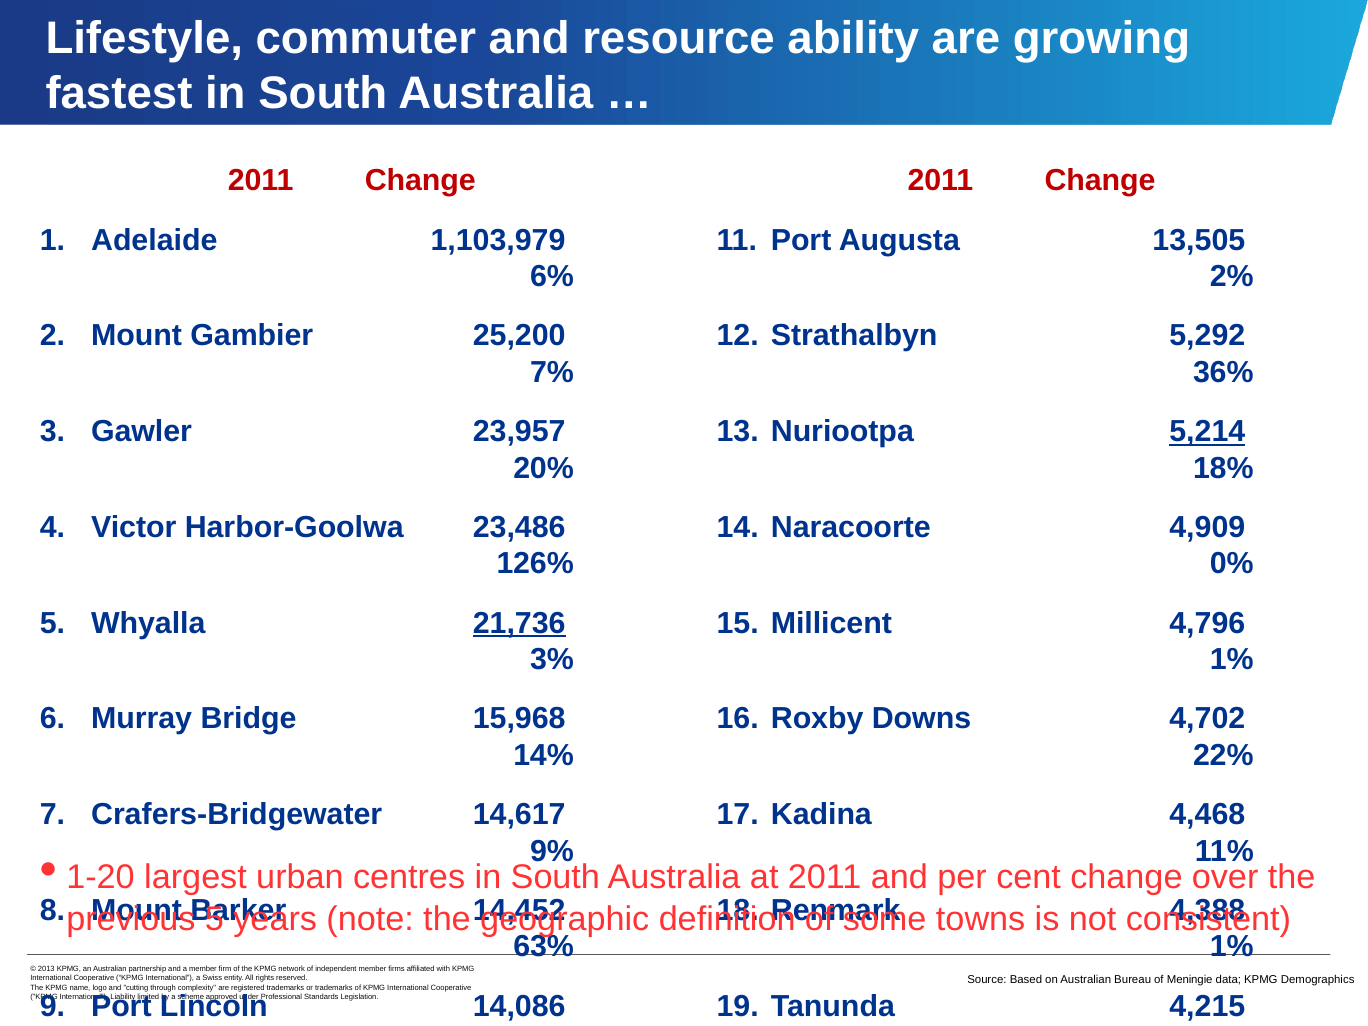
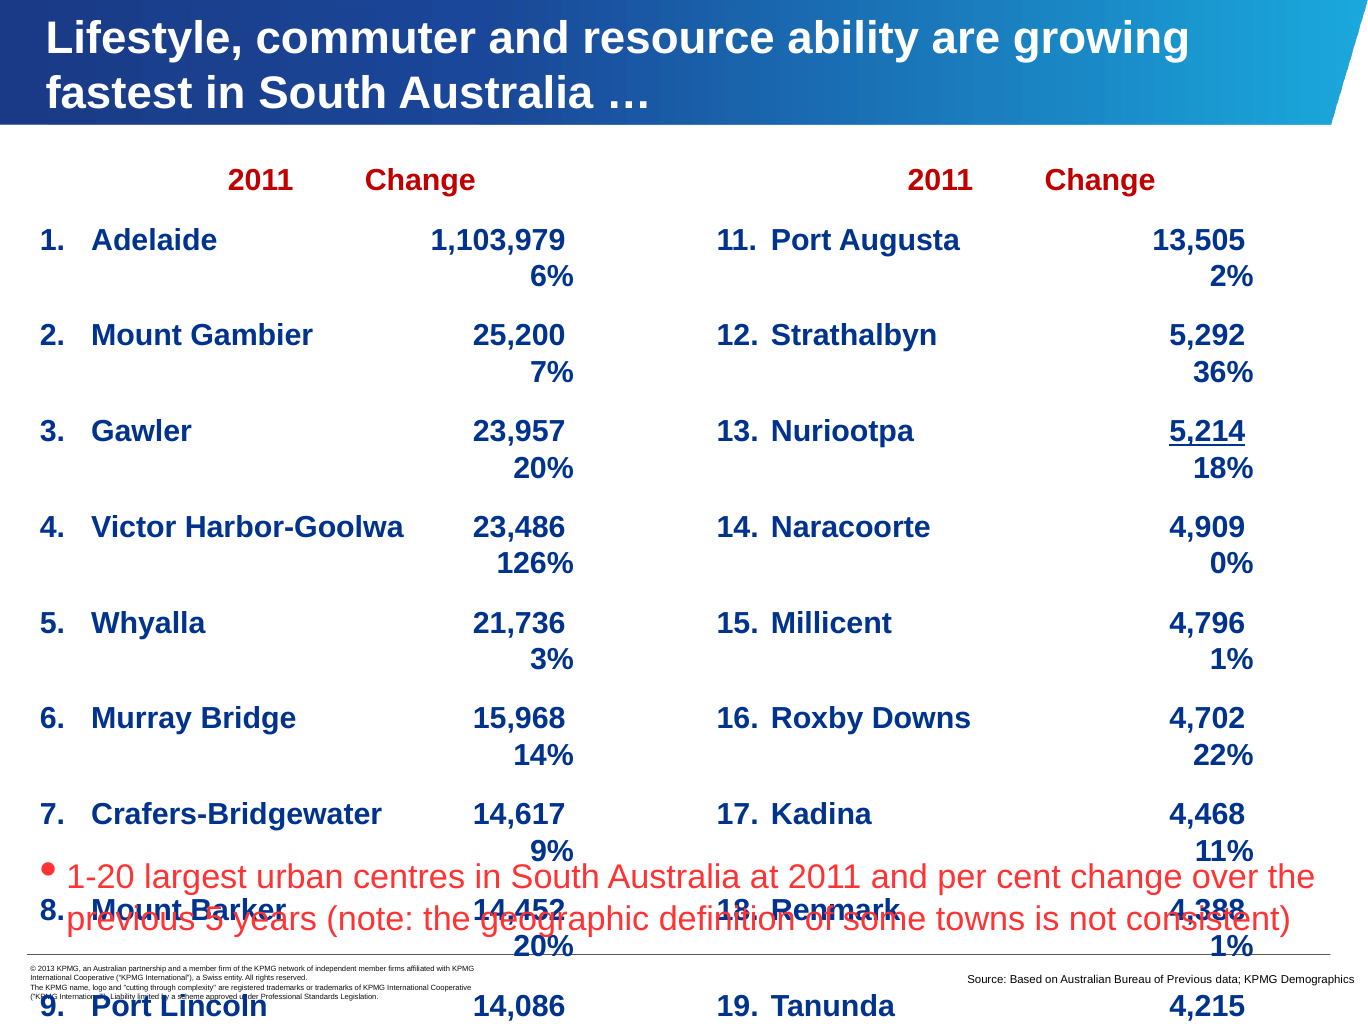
21,736 underline: present -> none
63% at (544, 947): 63% -> 20%
of Meningie: Meningie -> Previous
